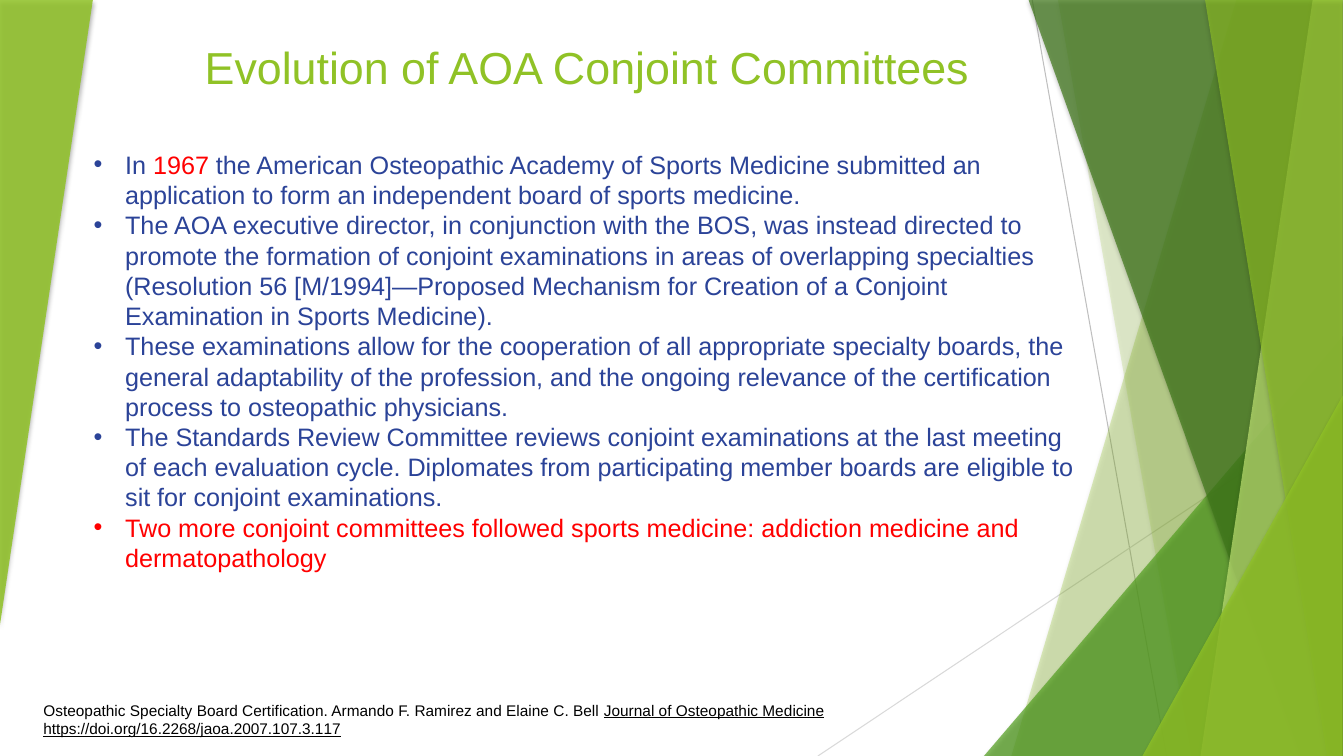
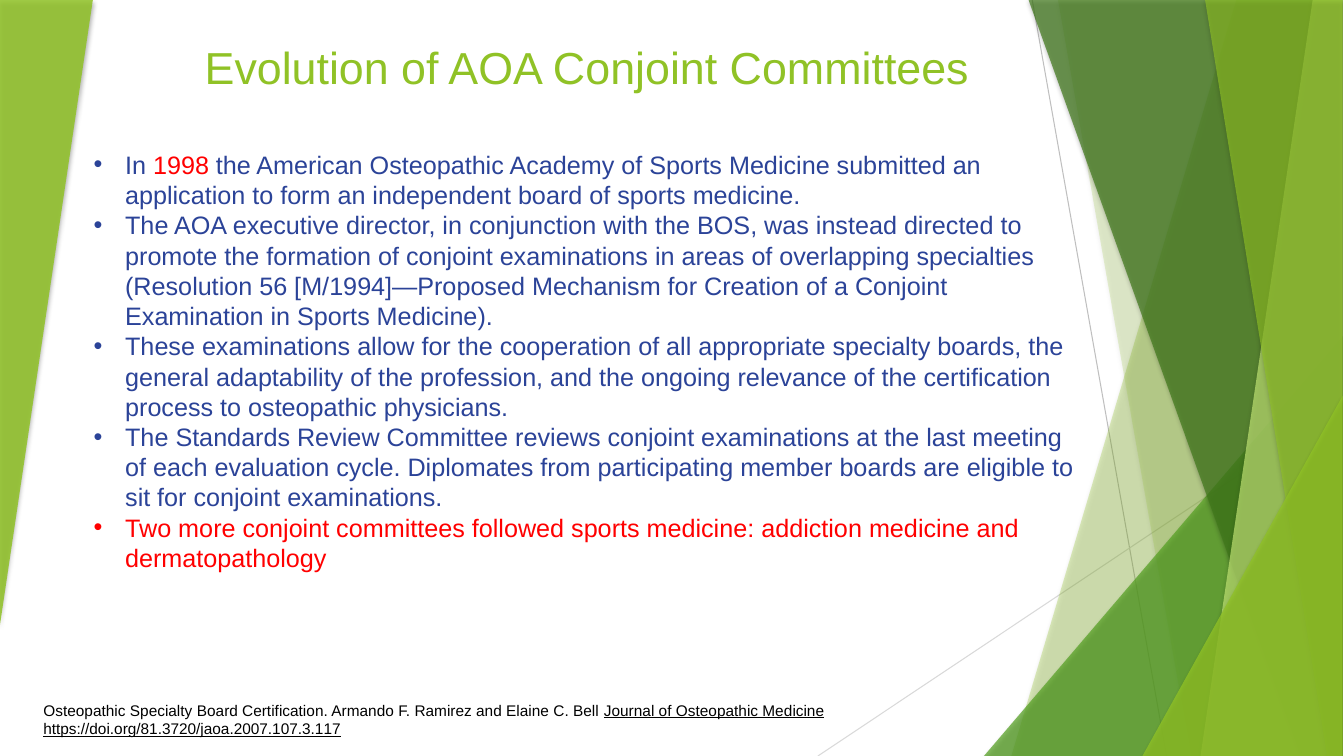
1967: 1967 -> 1998
https://doi.org/16.2268/jaoa.2007.107.3.117: https://doi.org/16.2268/jaoa.2007.107.3.117 -> https://doi.org/81.3720/jaoa.2007.107.3.117
